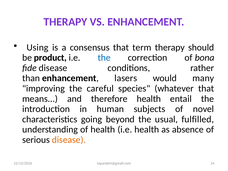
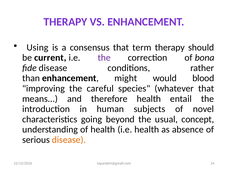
product: product -> current
the at (104, 58) colour: blue -> purple
lasers: lasers -> might
many: many -> blood
fulfilled: fulfilled -> concept
